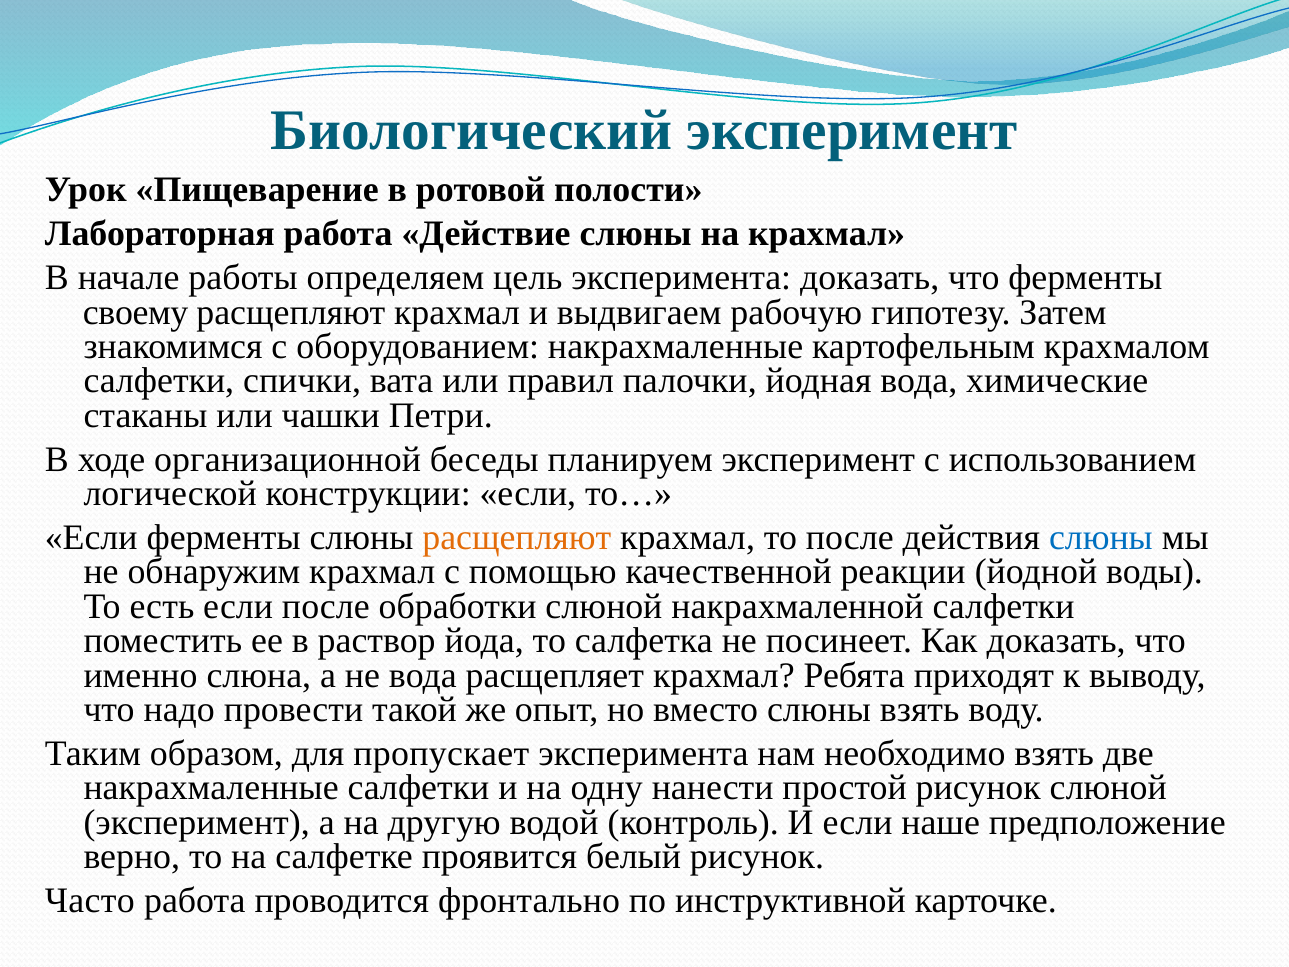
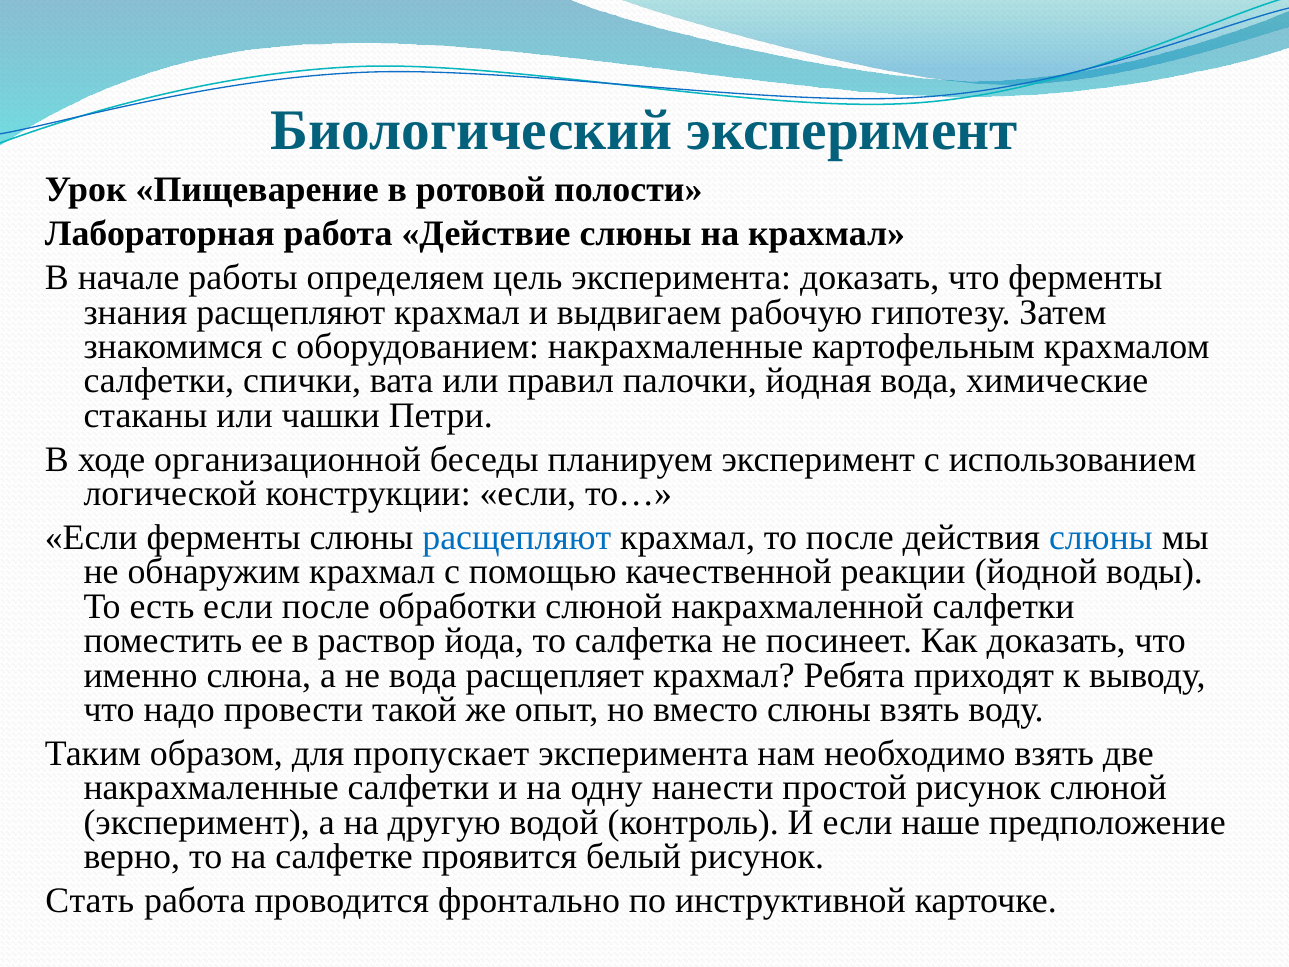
своему: своему -> знания
расщепляют at (517, 537) colour: orange -> blue
Часто: Часто -> Стать
